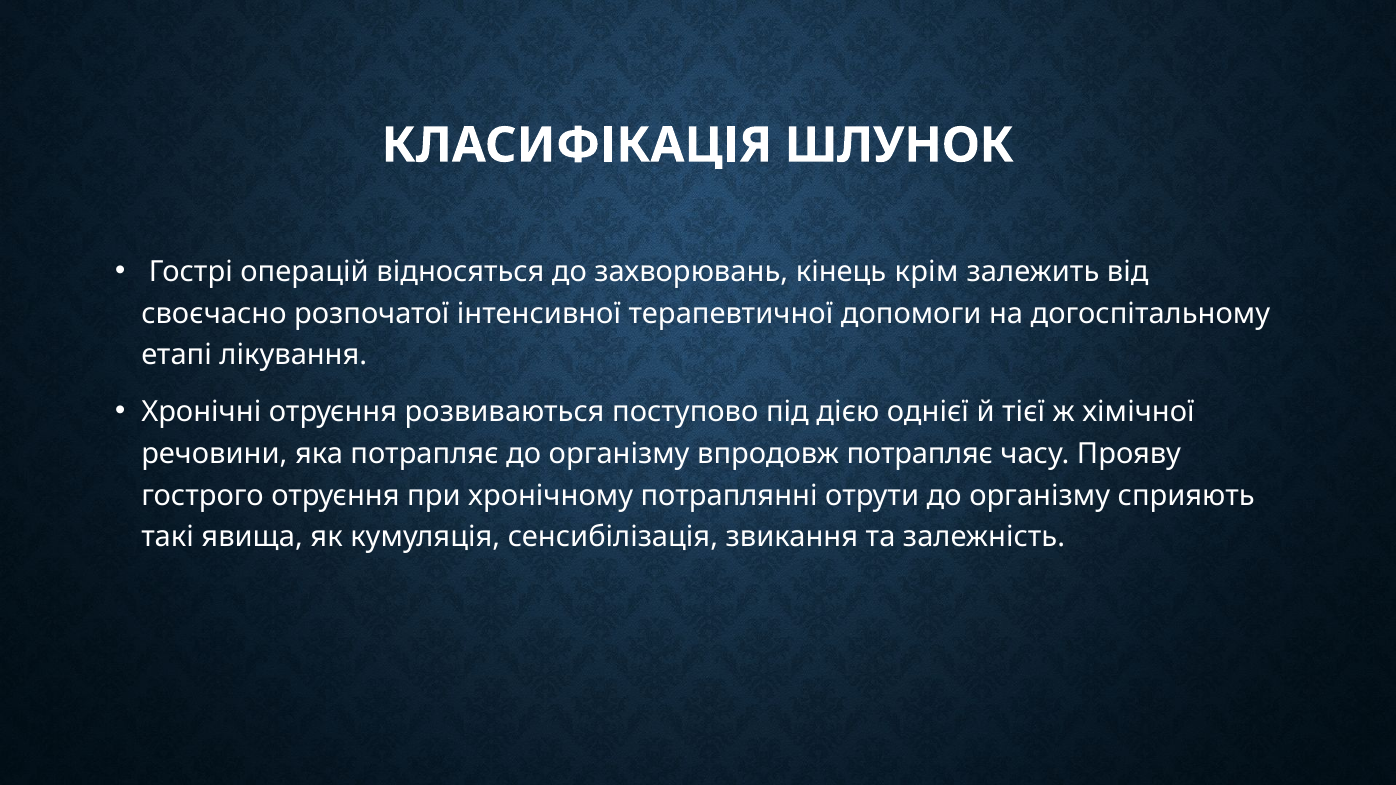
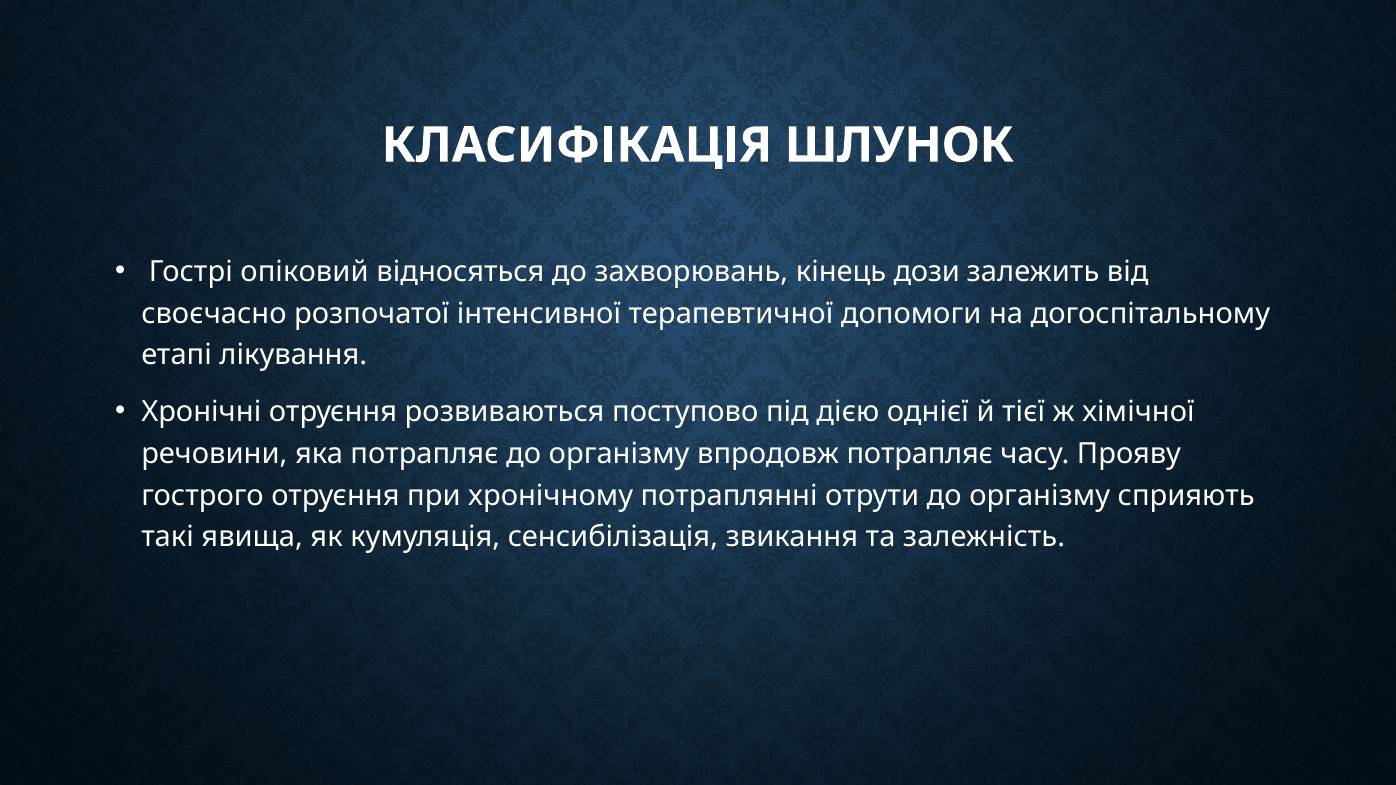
операцій: операцій -> опіковий
крім: крім -> дози
